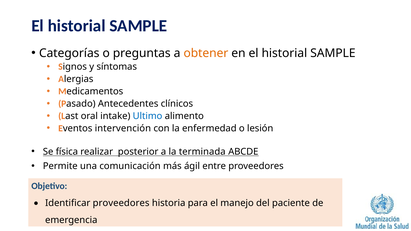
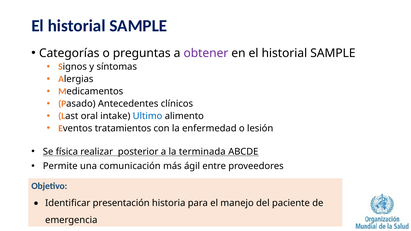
obtener colour: orange -> purple
intervención: intervención -> tratamientos
Identificar proveedores: proveedores -> presentación
